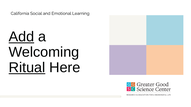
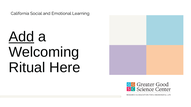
Ritual underline: present -> none
